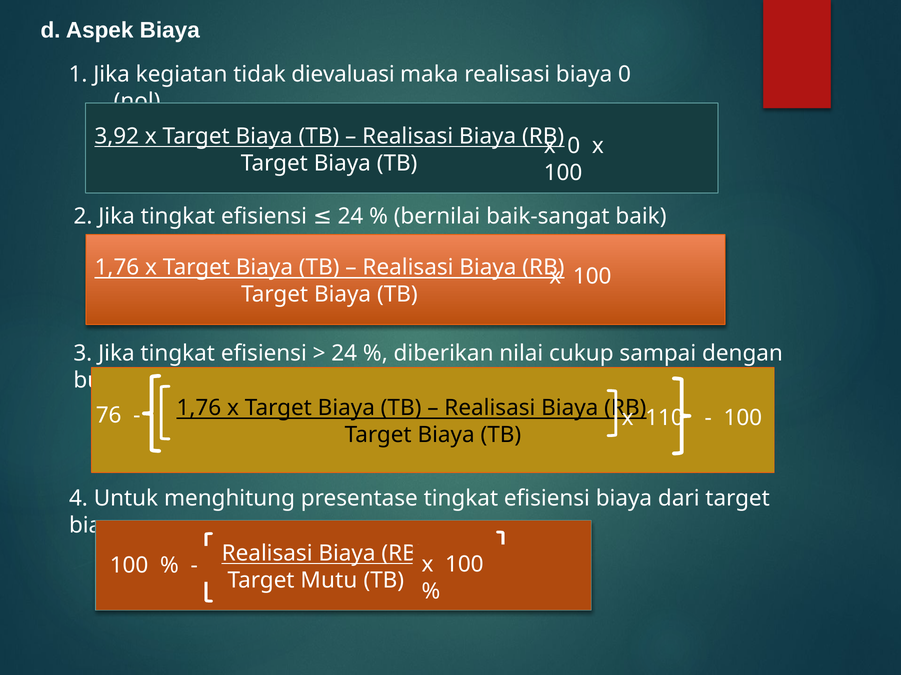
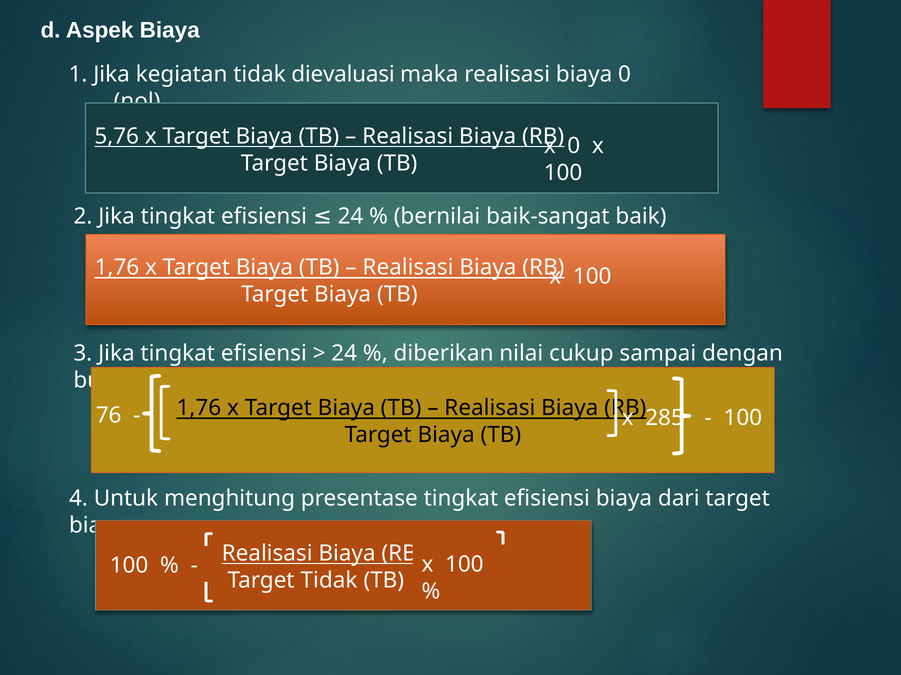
3,92: 3,92 -> 5,76
110: 110 -> 285
Target Mutu: Mutu -> Tidak
